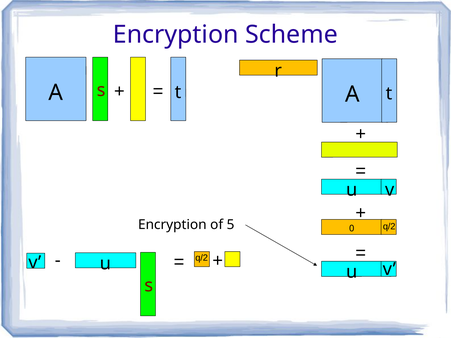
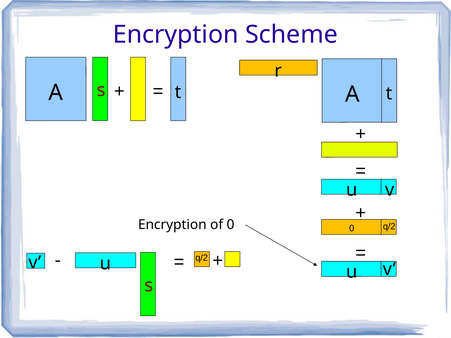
of 5: 5 -> 0
